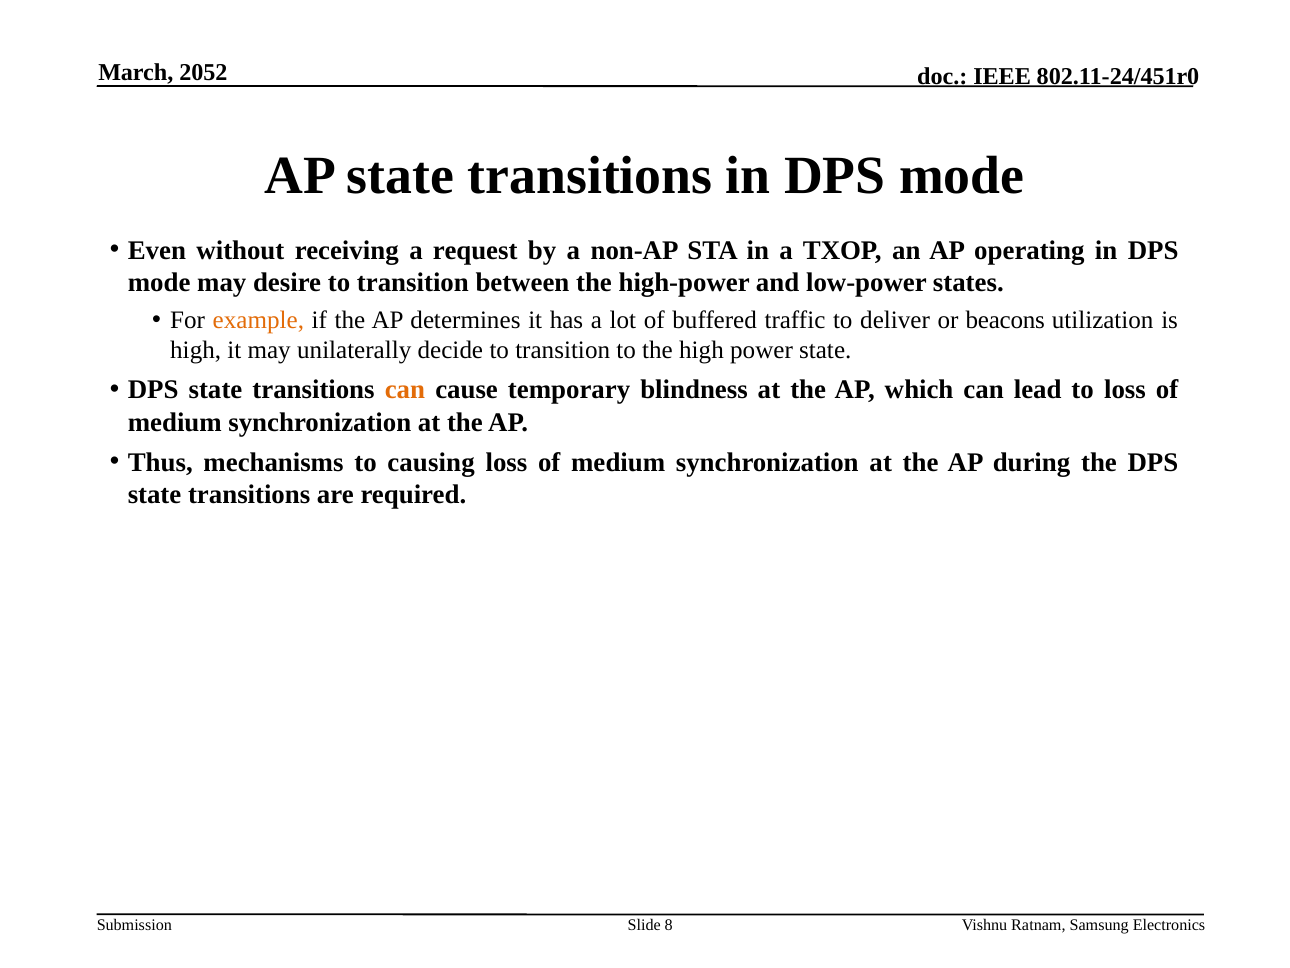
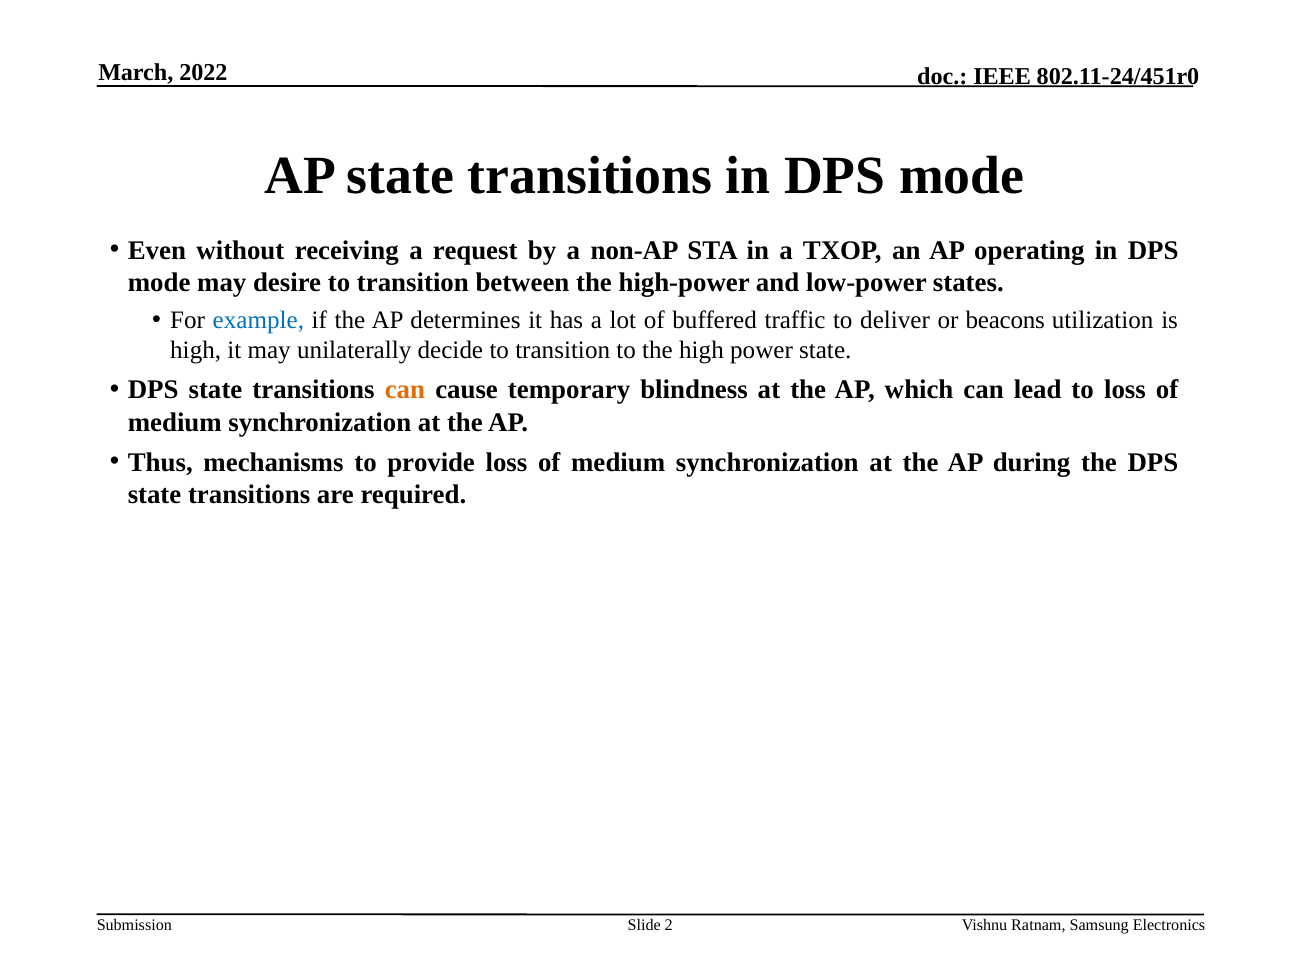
2052: 2052 -> 2022
example colour: orange -> blue
causing: causing -> provide
8: 8 -> 2
